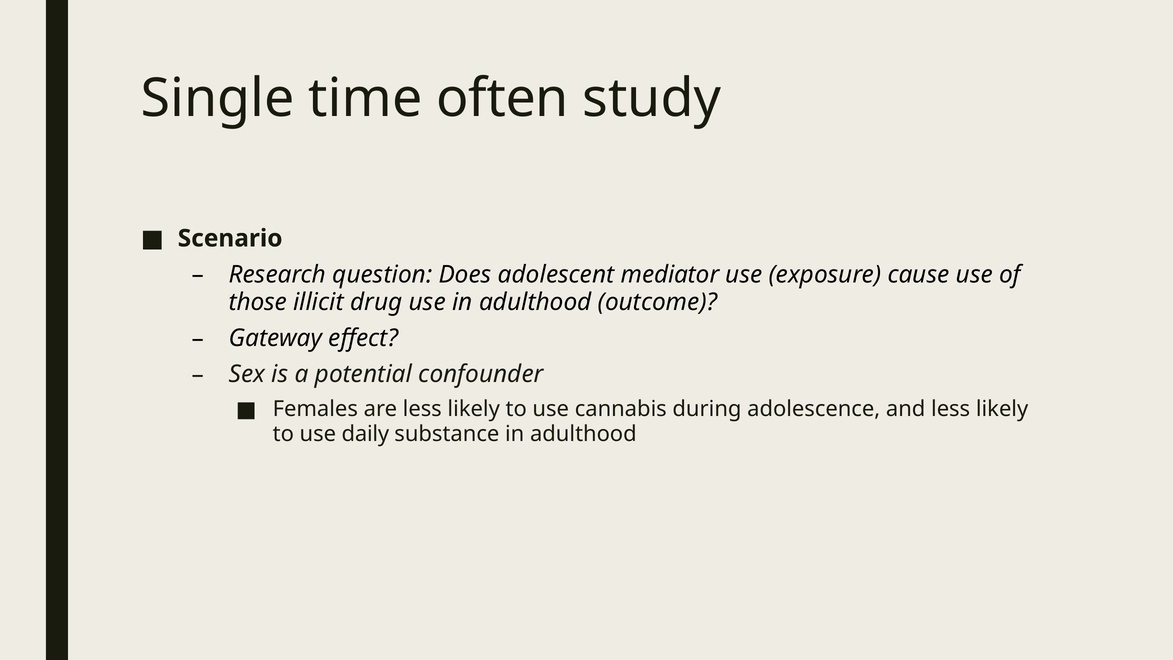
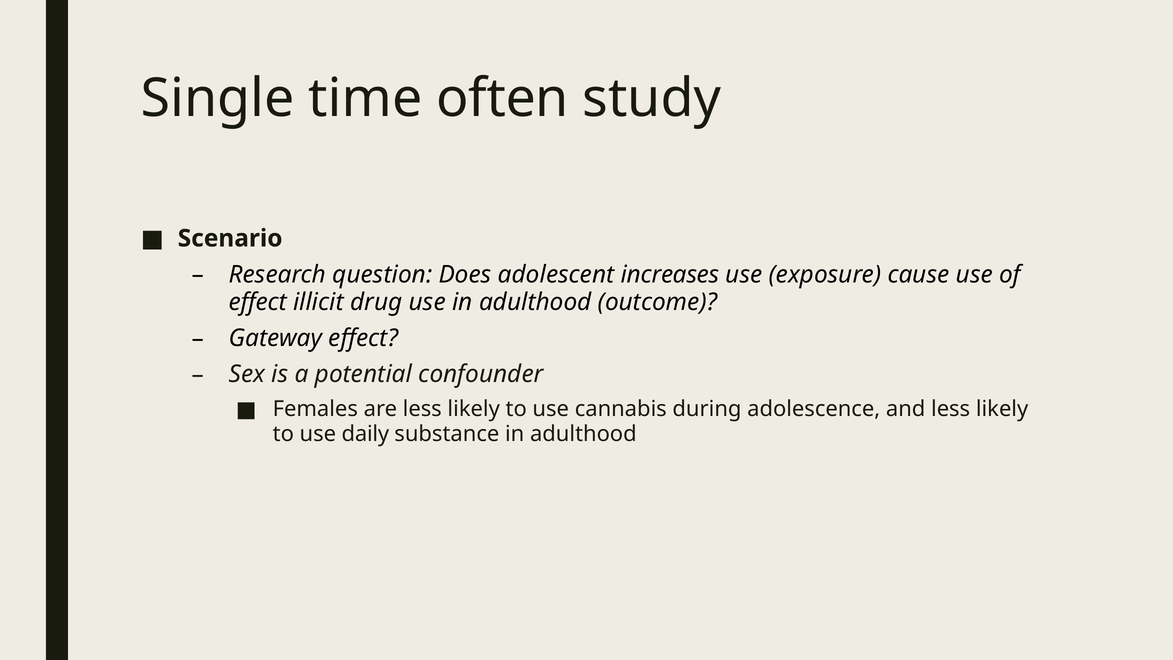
mediator: mediator -> increases
those at (258, 302): those -> effect
